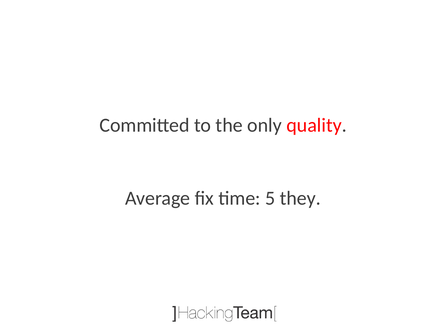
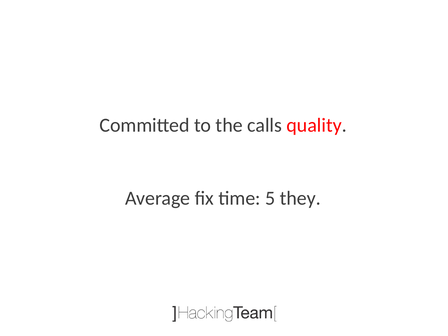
only: only -> calls
